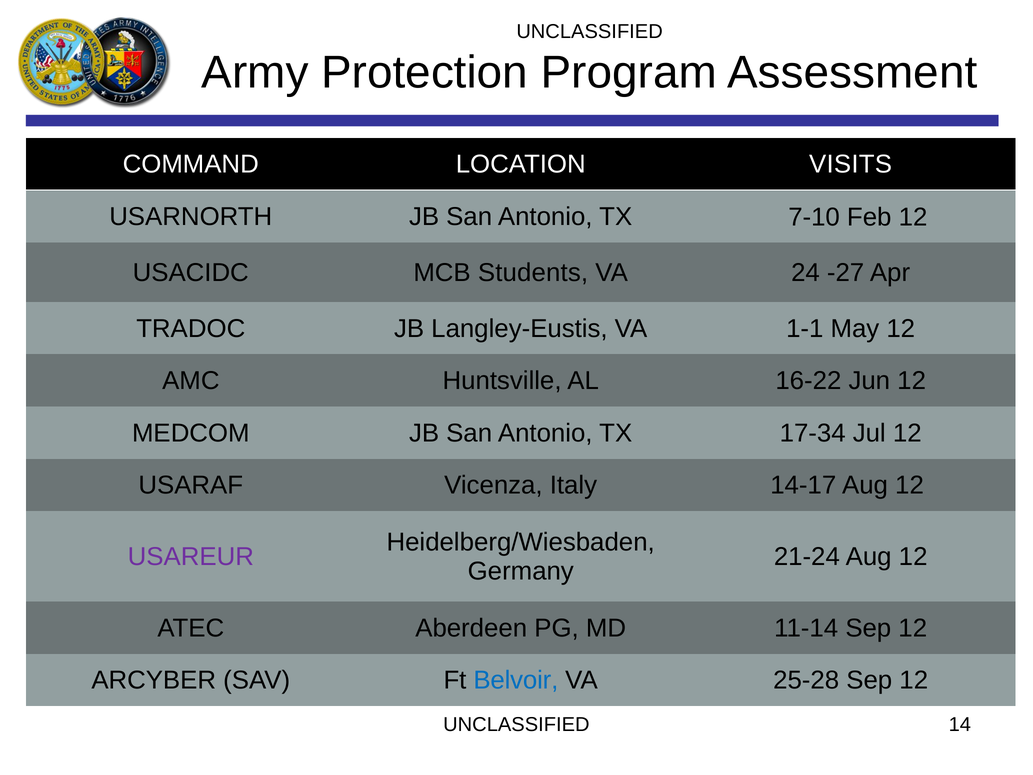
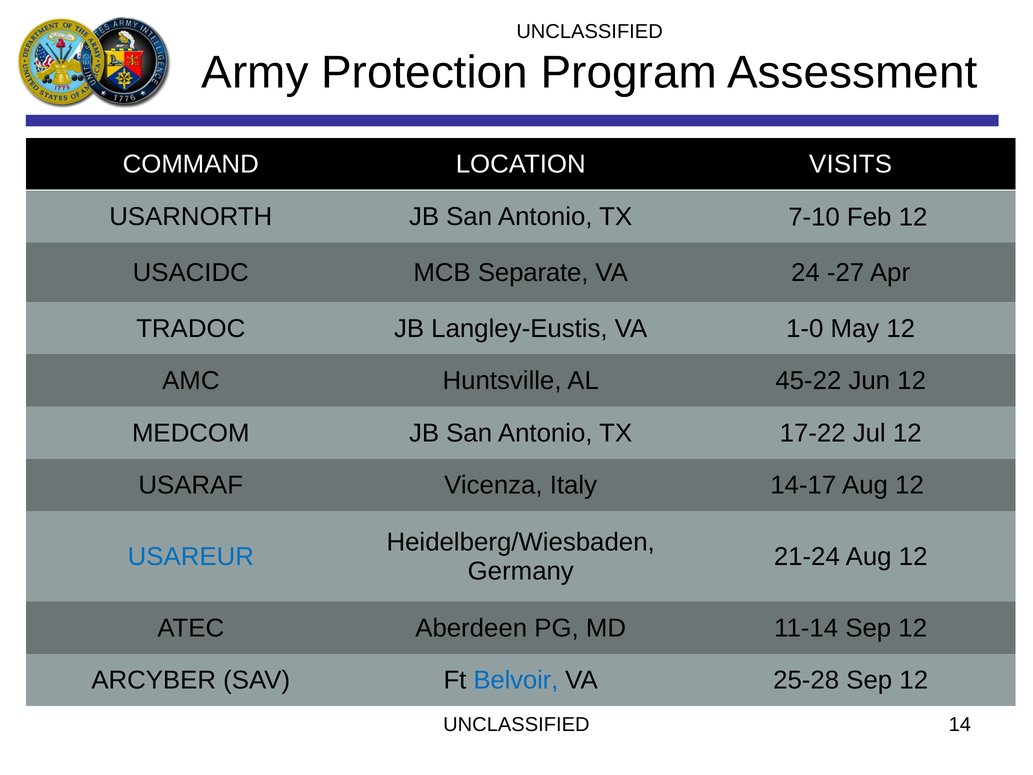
Students: Students -> Separate
1-1: 1-1 -> 1-0
16-22: 16-22 -> 45-22
17-34: 17-34 -> 17-22
USAREUR colour: purple -> blue
